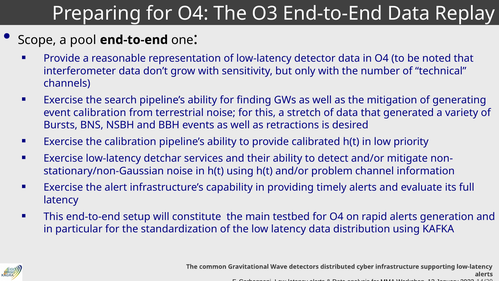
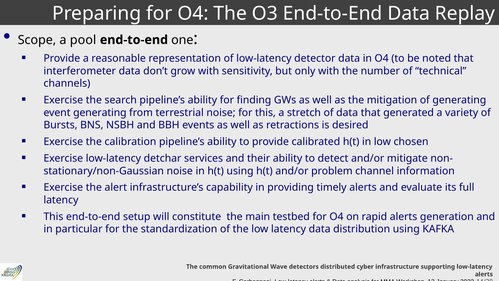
event calibration: calibration -> generating
priority: priority -> chosen
